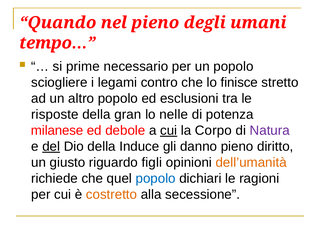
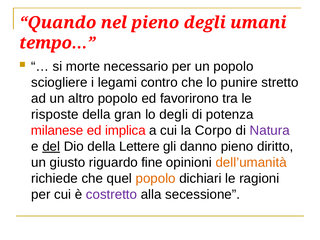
prime: prime -> morte
finisce: finisce -> punire
esclusioni: esclusioni -> favorirono
lo nelle: nelle -> degli
debole: debole -> implica
cui at (169, 131) underline: present -> none
Induce: Induce -> Lettere
figli: figli -> fine
popolo at (156, 179) colour: blue -> orange
costretto colour: orange -> purple
